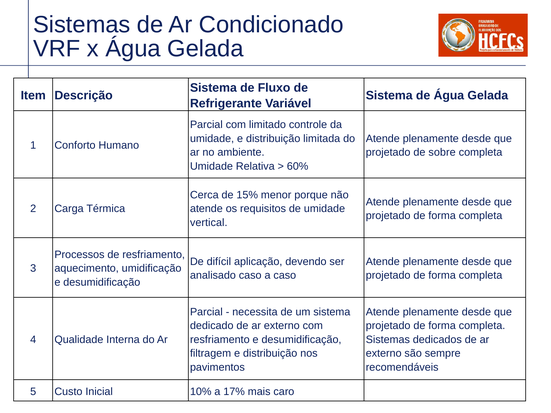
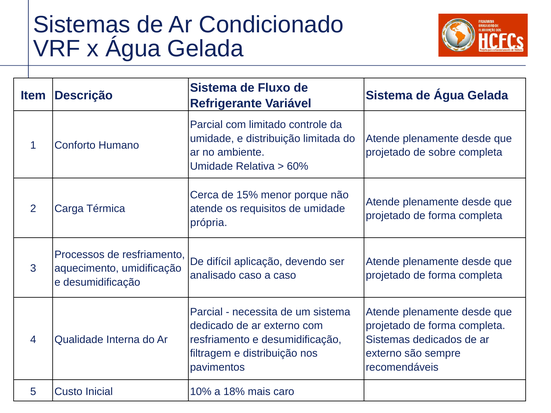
vertical: vertical -> própria
17%: 17% -> 18%
